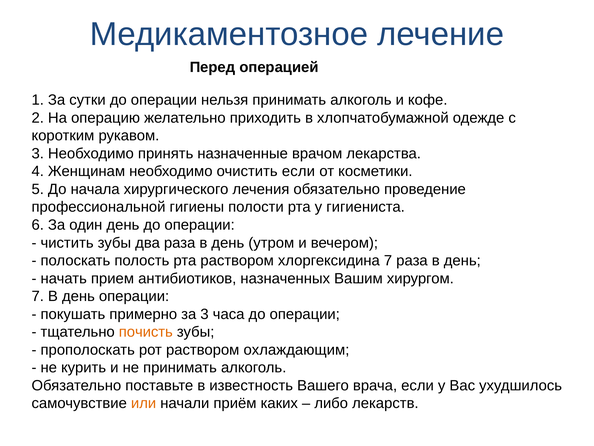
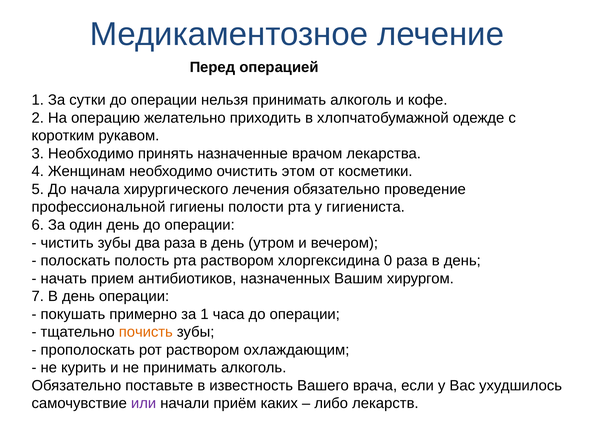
очистить если: если -> этом
хлоргексидина 7: 7 -> 0
за 3: 3 -> 1
или colour: orange -> purple
